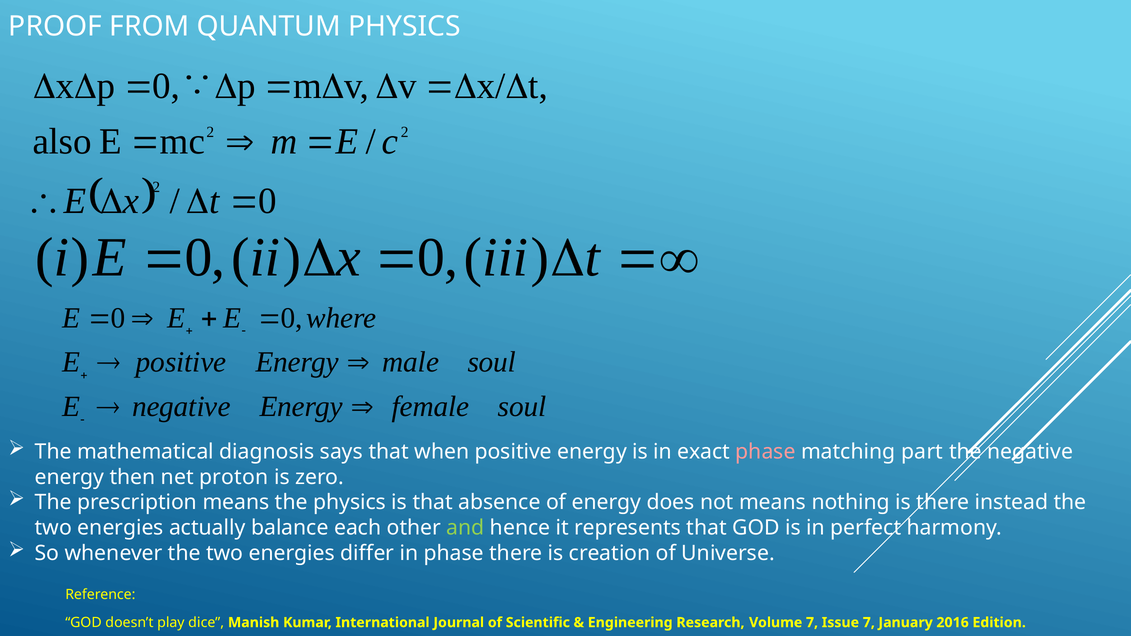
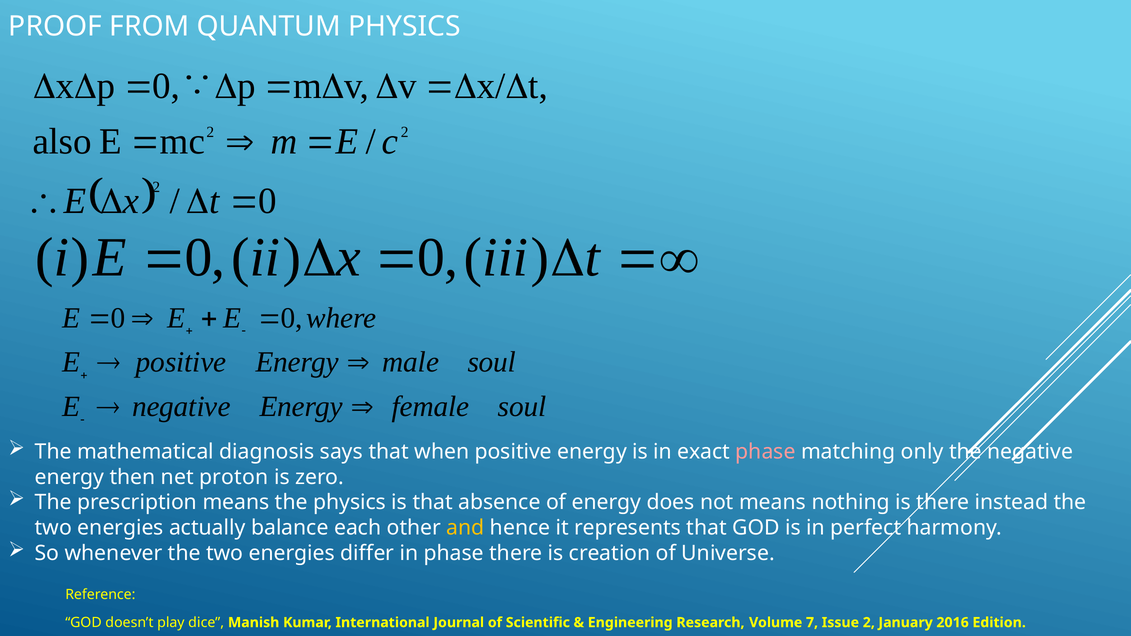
part: part -> only
and colour: light green -> yellow
Issue 7: 7 -> 2
